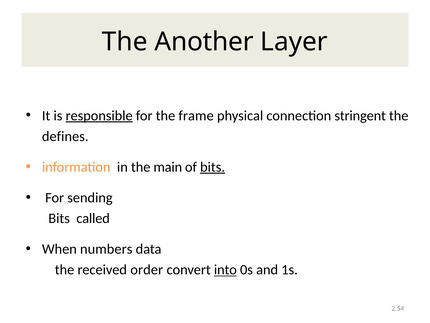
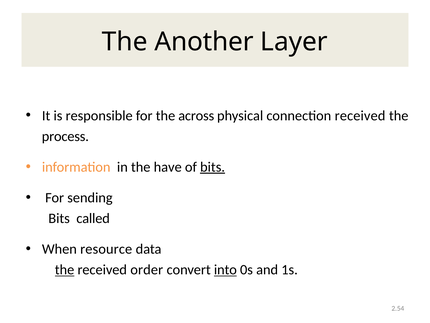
responsible underline: present -> none
frame: frame -> across
connection stringent: stringent -> received
defines: defines -> process
main: main -> have
numbers: numbers -> resource
the at (65, 269) underline: none -> present
